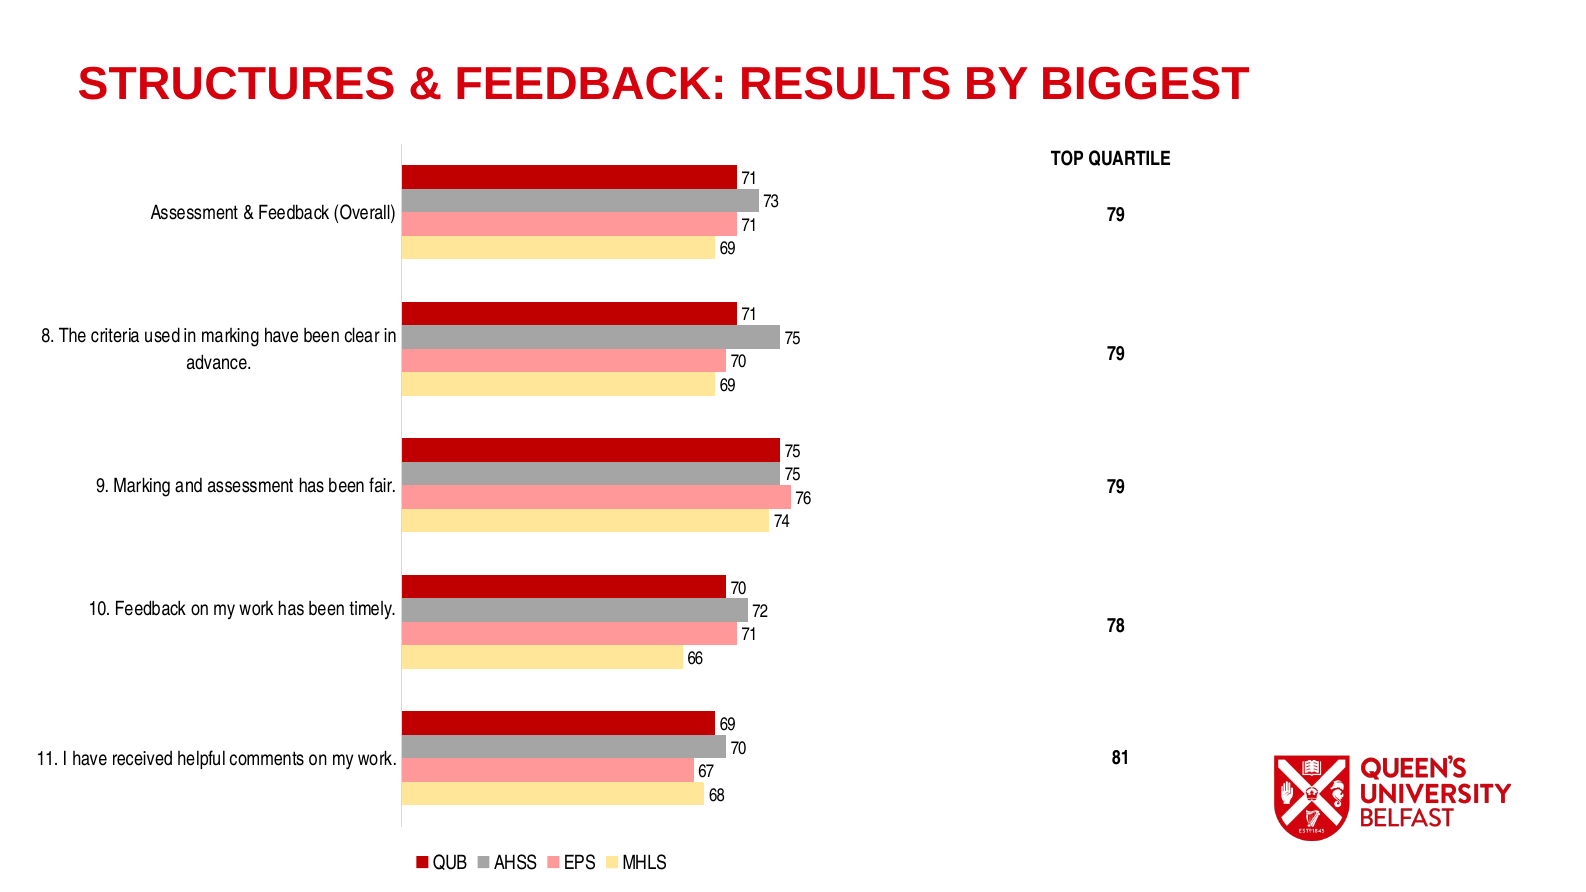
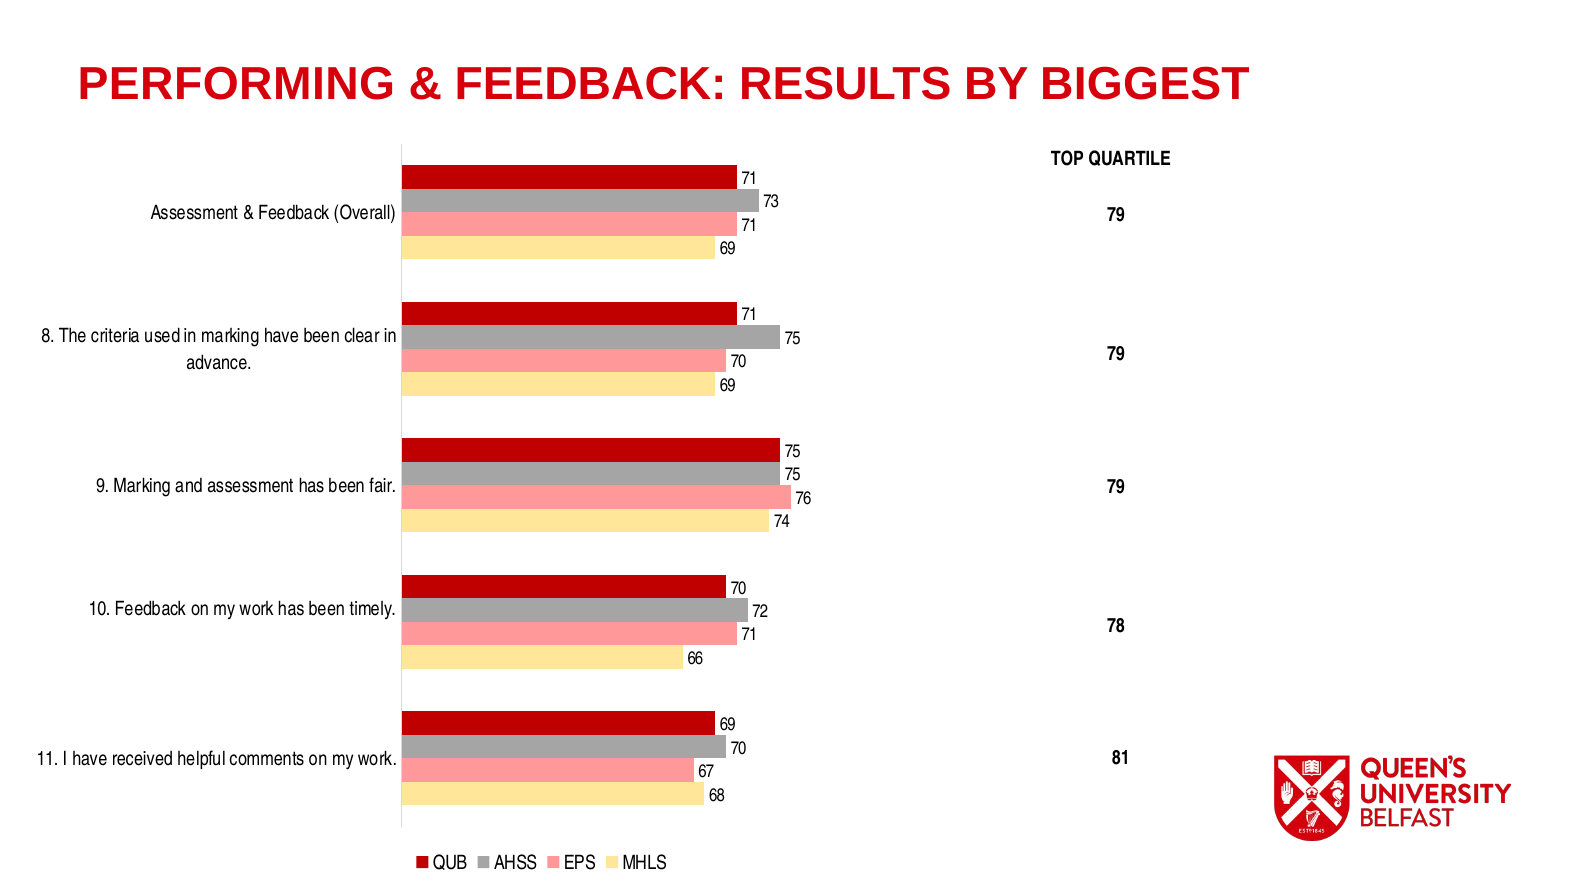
STRUCTURES: STRUCTURES -> PERFORMING
